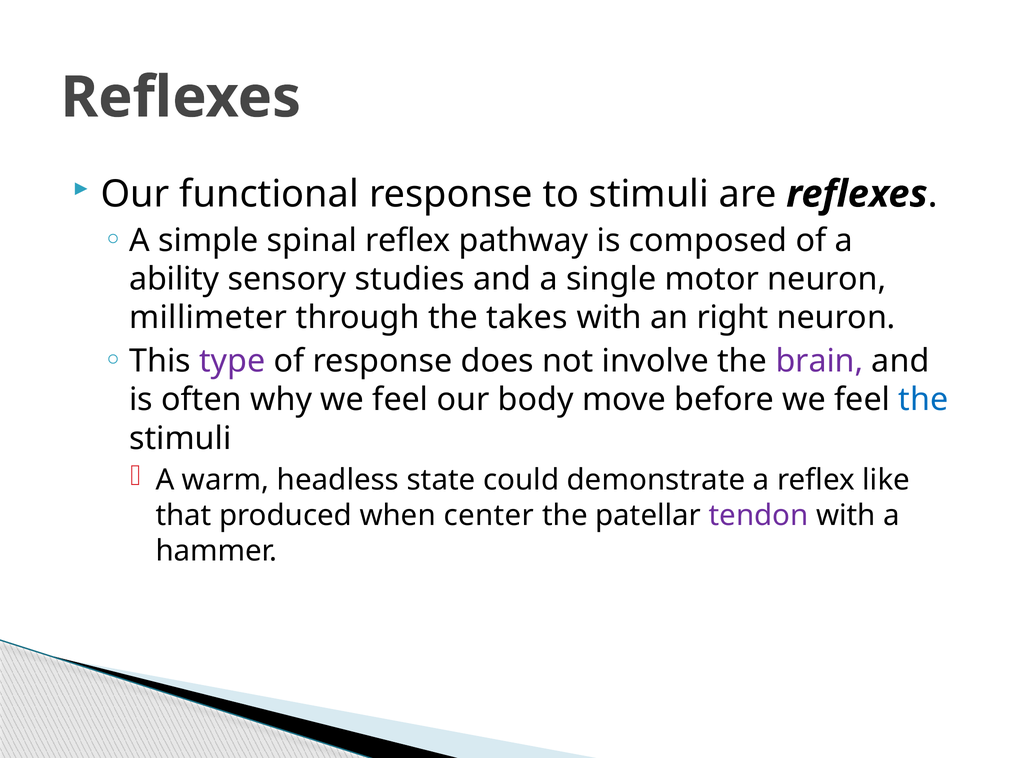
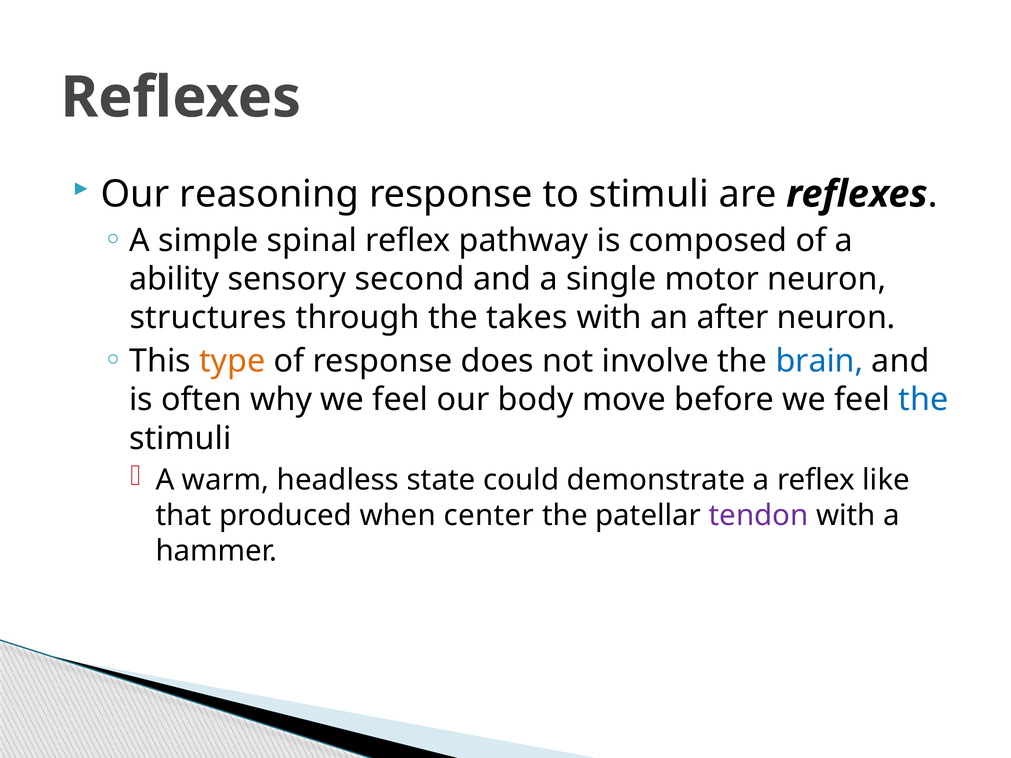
functional: functional -> reasoning
studies: studies -> second
millimeter: millimeter -> structures
right: right -> after
type colour: purple -> orange
brain colour: purple -> blue
